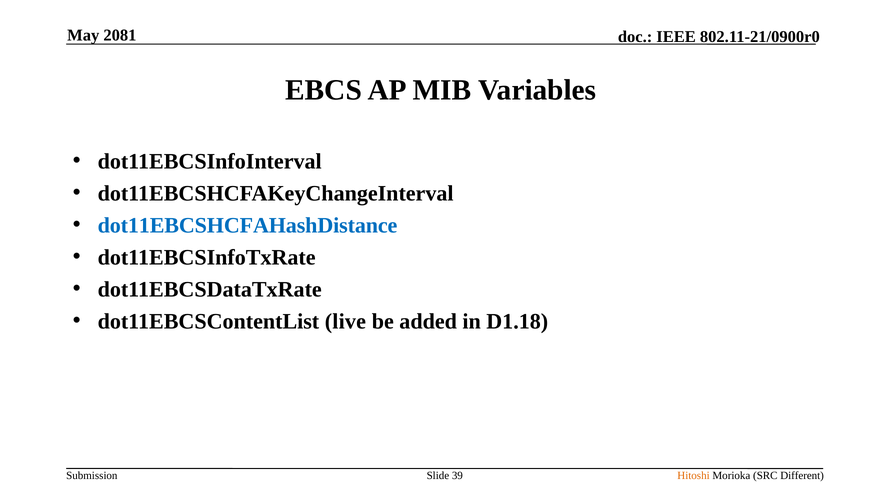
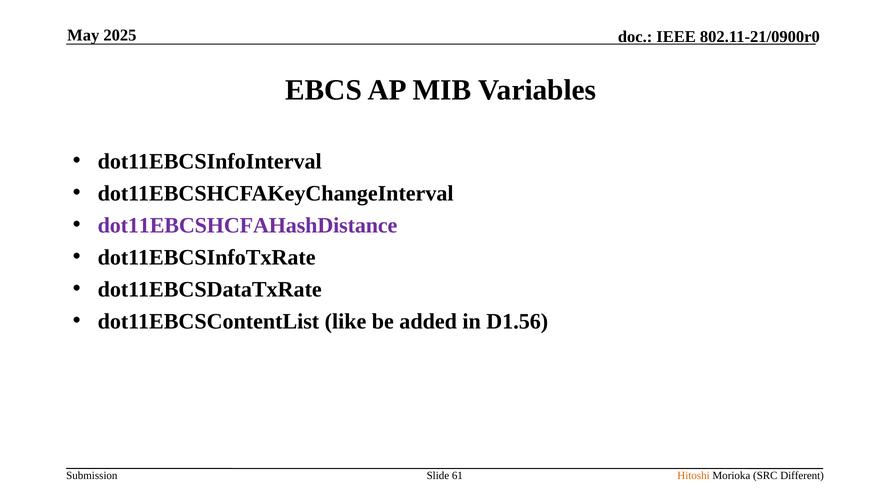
2081: 2081 -> 2025
dot11EBCSHCFAHashDistance colour: blue -> purple
live: live -> like
D1.18: D1.18 -> D1.56
39: 39 -> 61
